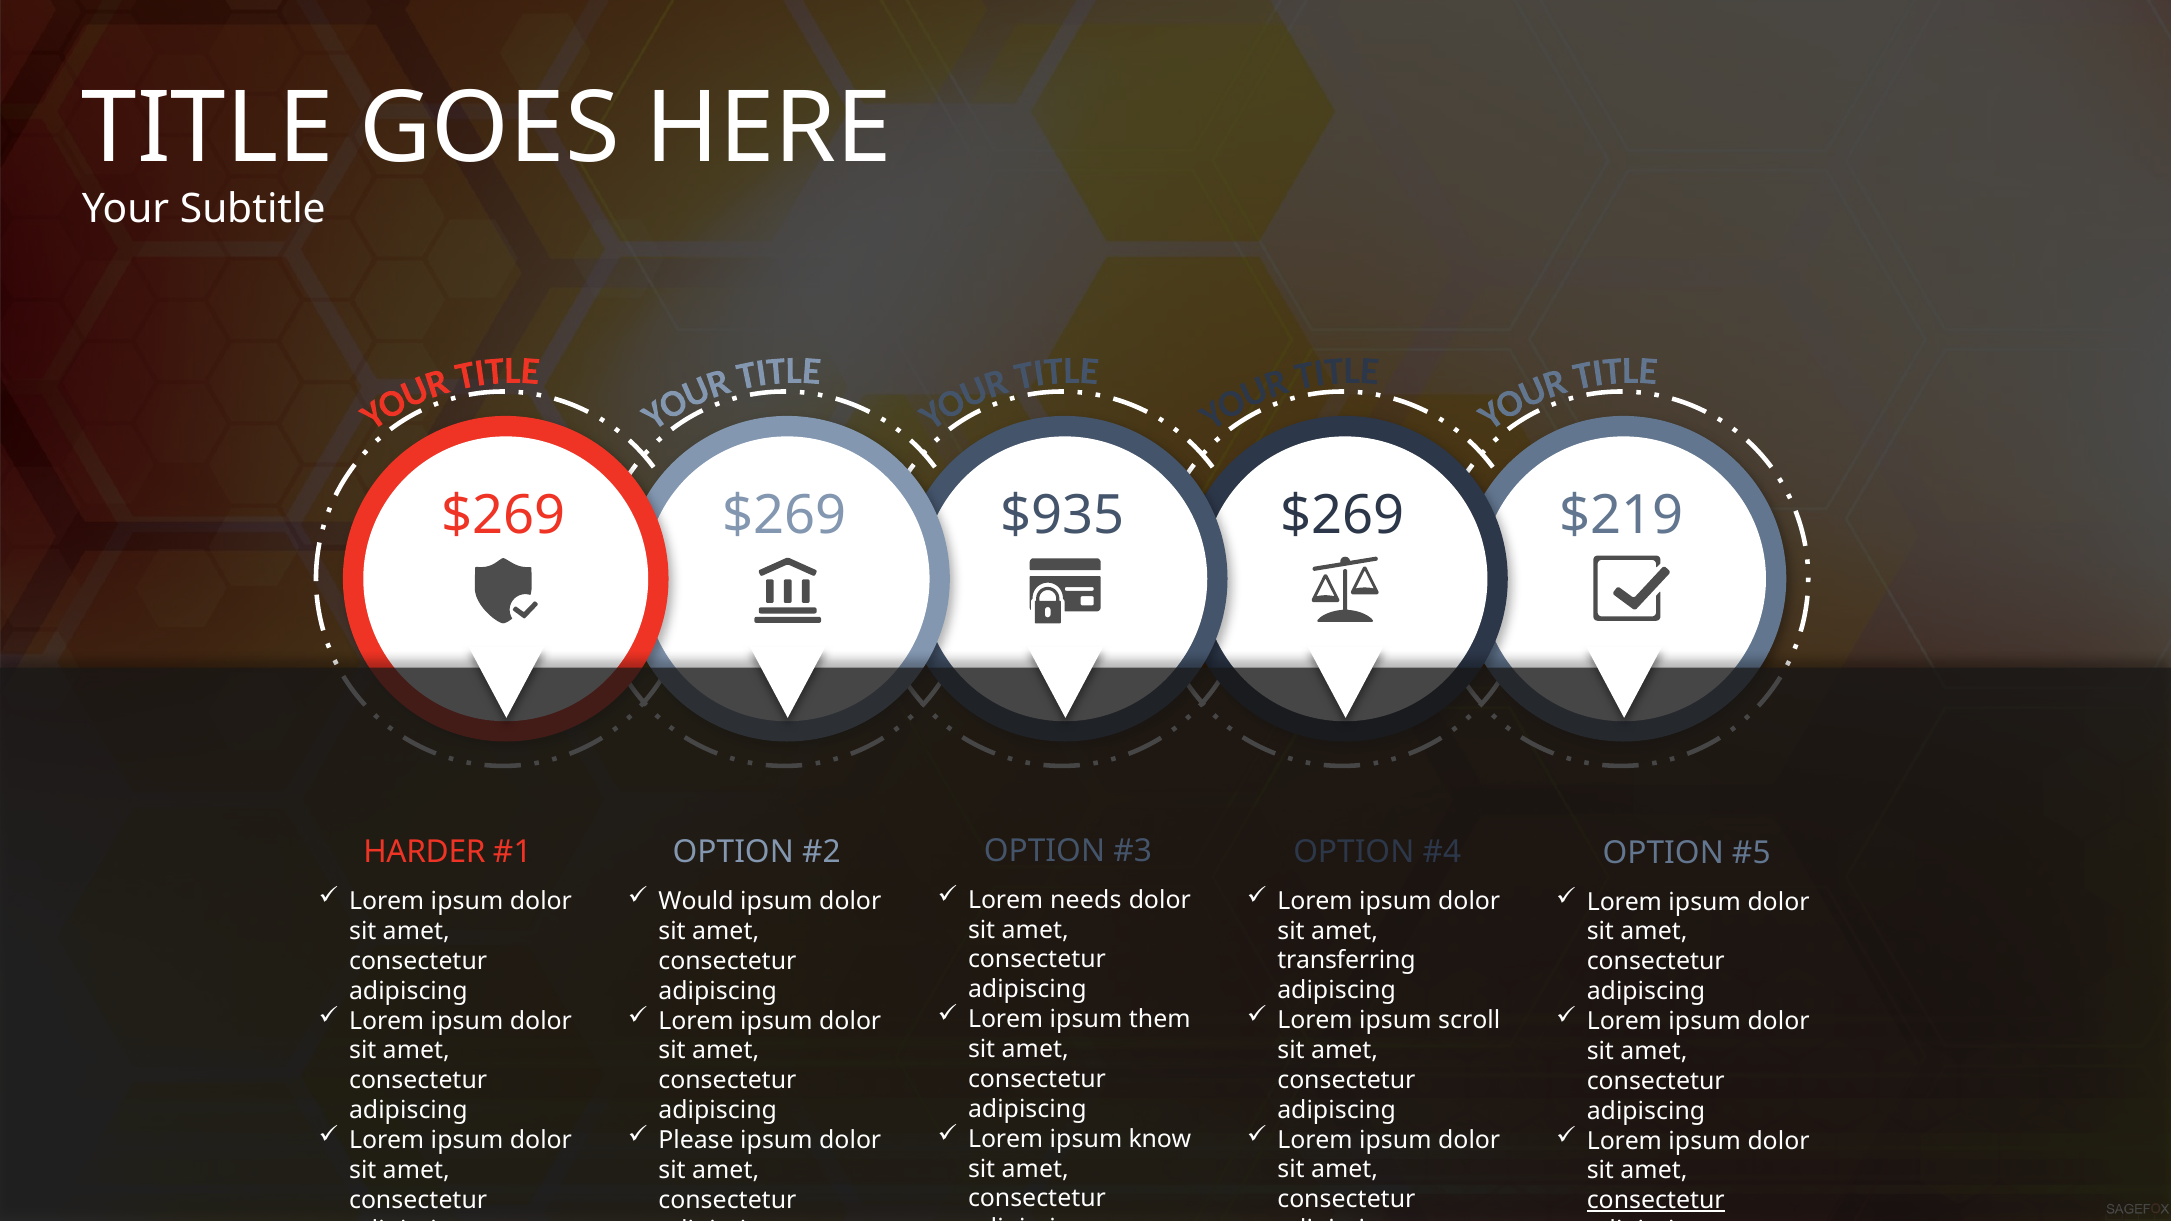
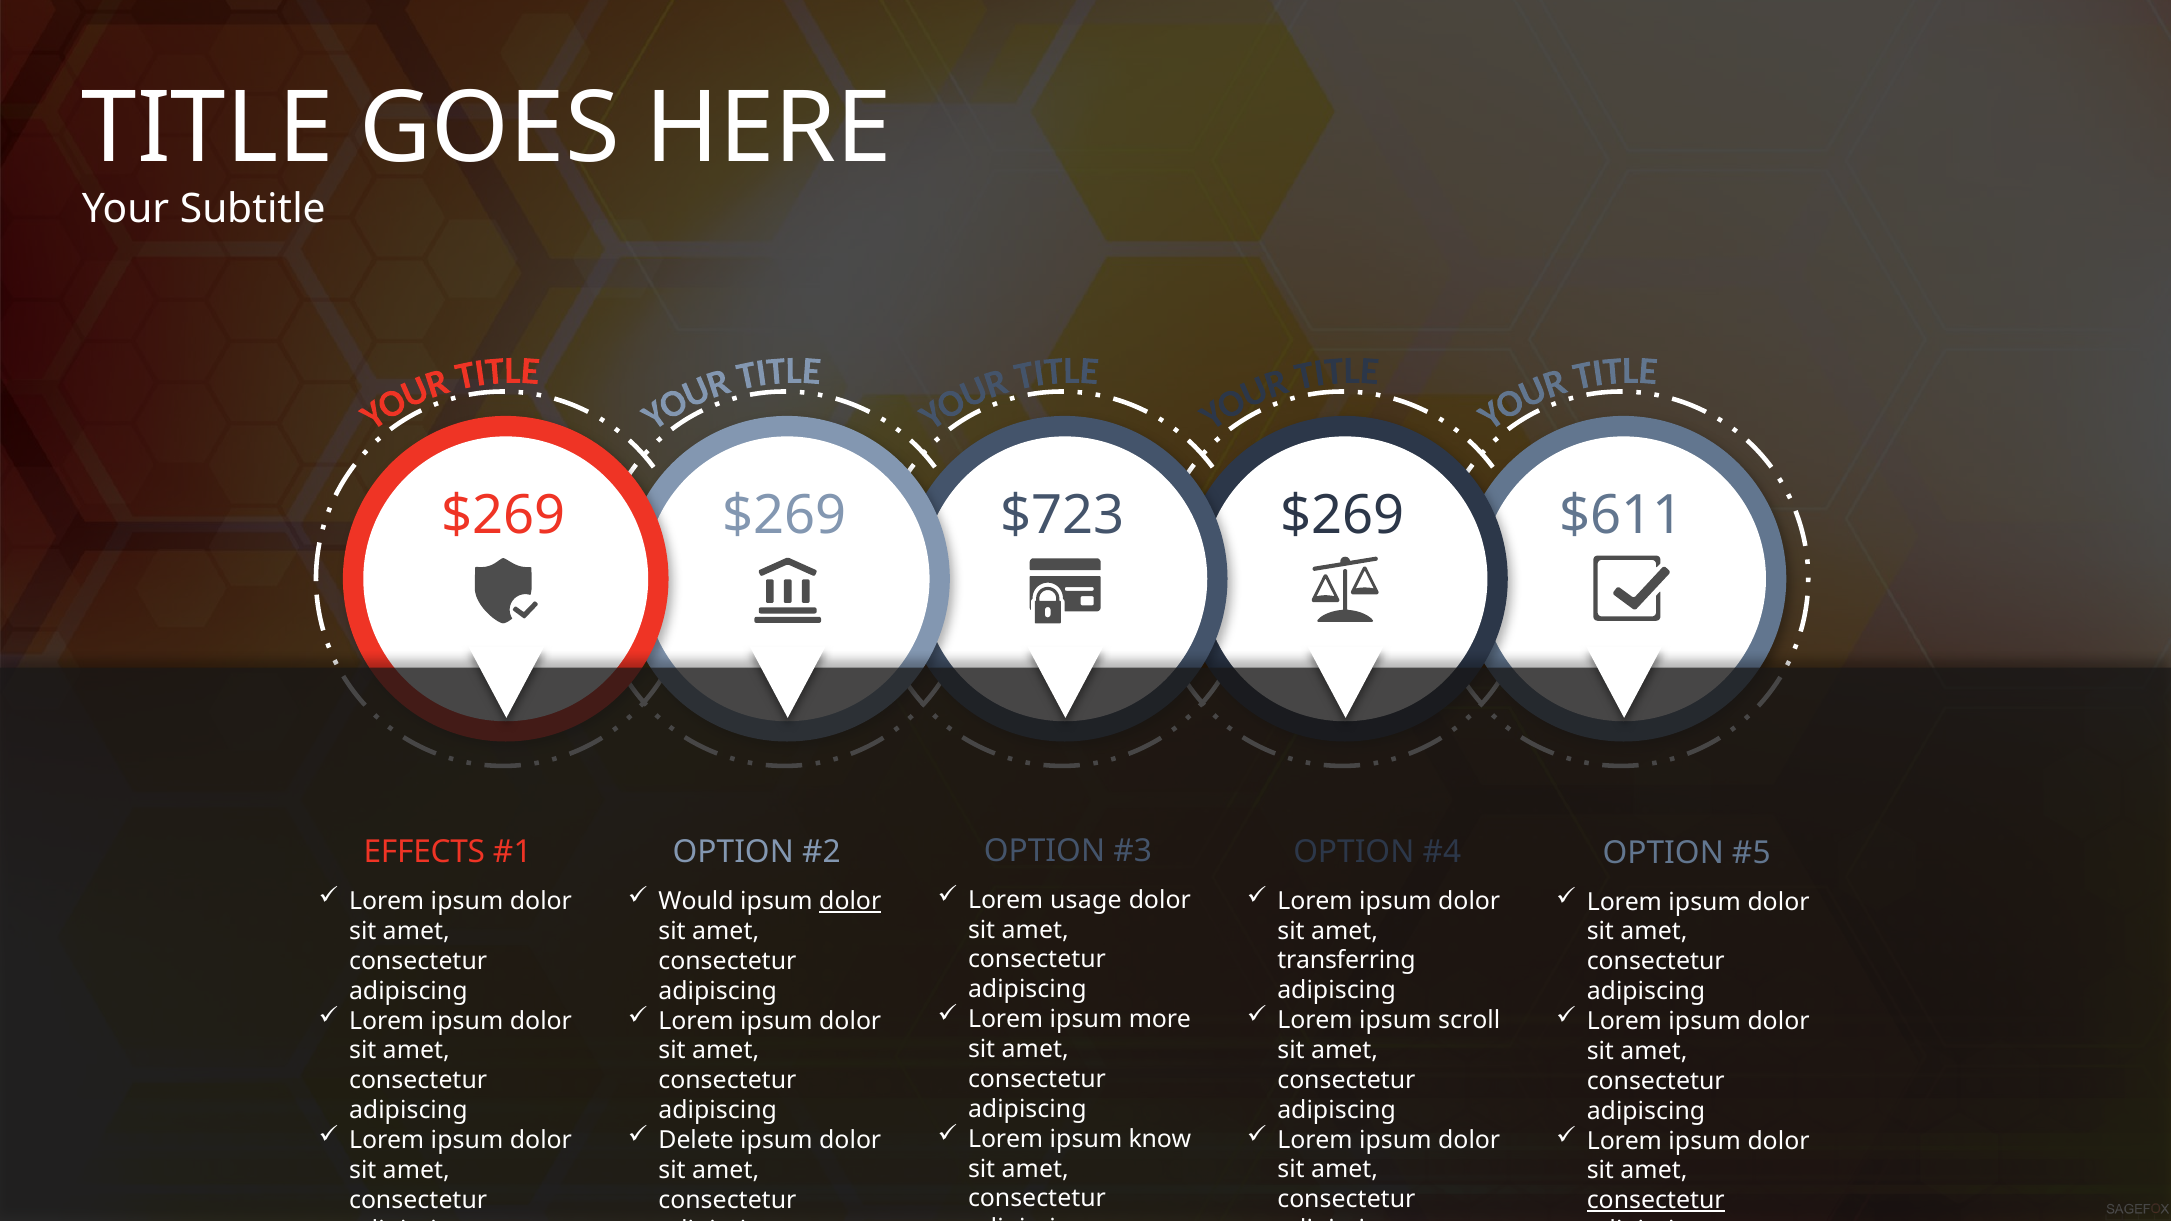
$935: $935 -> $723
$219: $219 -> $611
HARDER: HARDER -> EFFECTS
needs: needs -> usage
dolor at (850, 902) underline: none -> present
them: them -> more
Please: Please -> Delete
